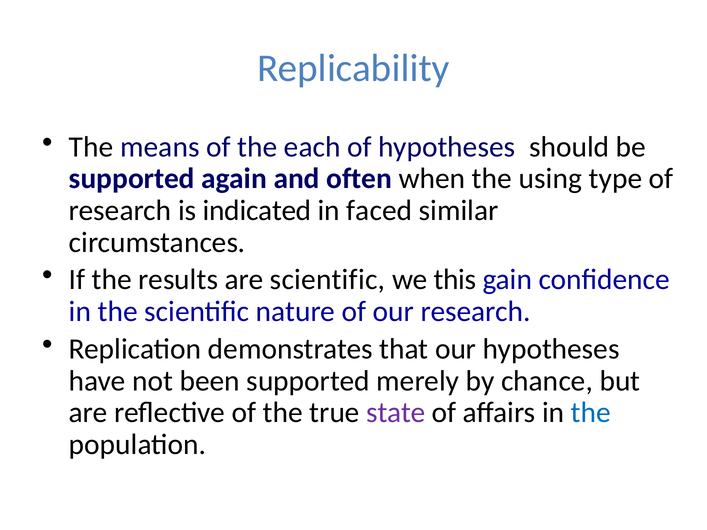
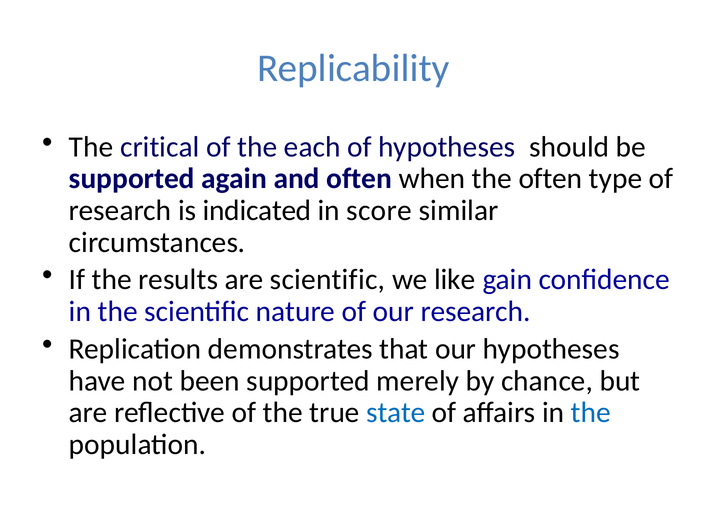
means: means -> critical
the using: using -> often
faced: faced -> score
this: this -> like
state colour: purple -> blue
